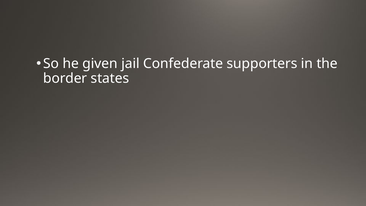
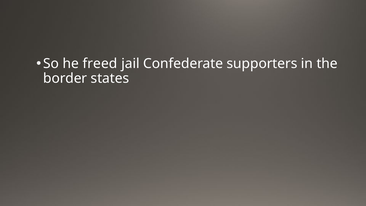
given: given -> freed
